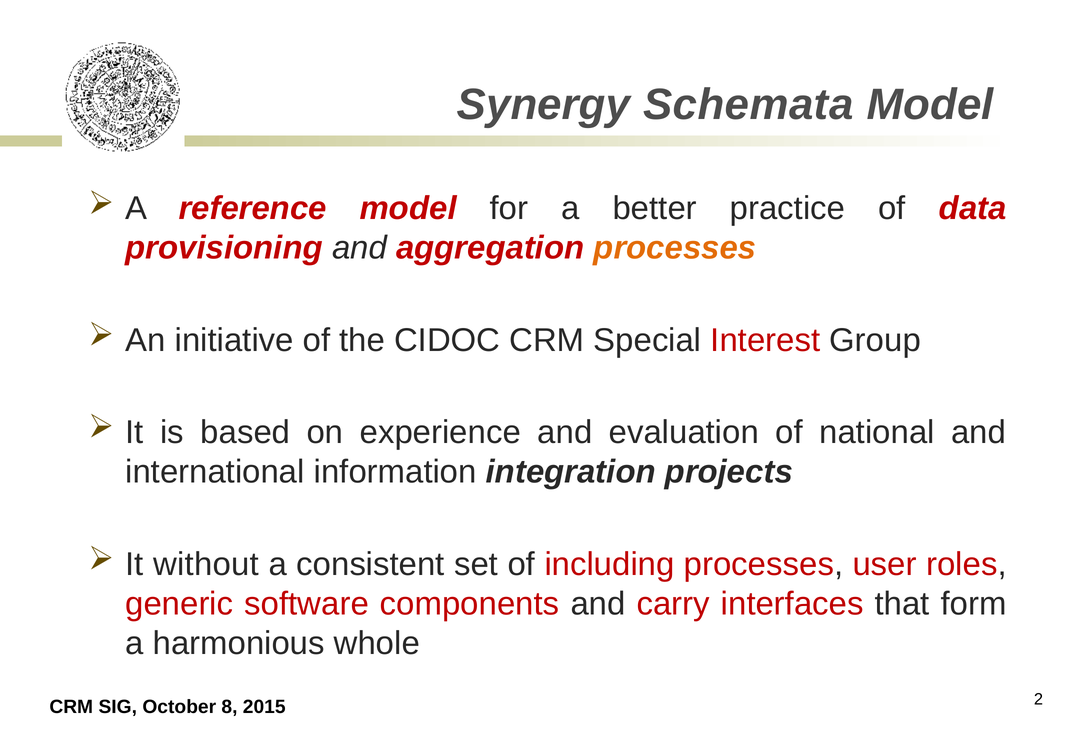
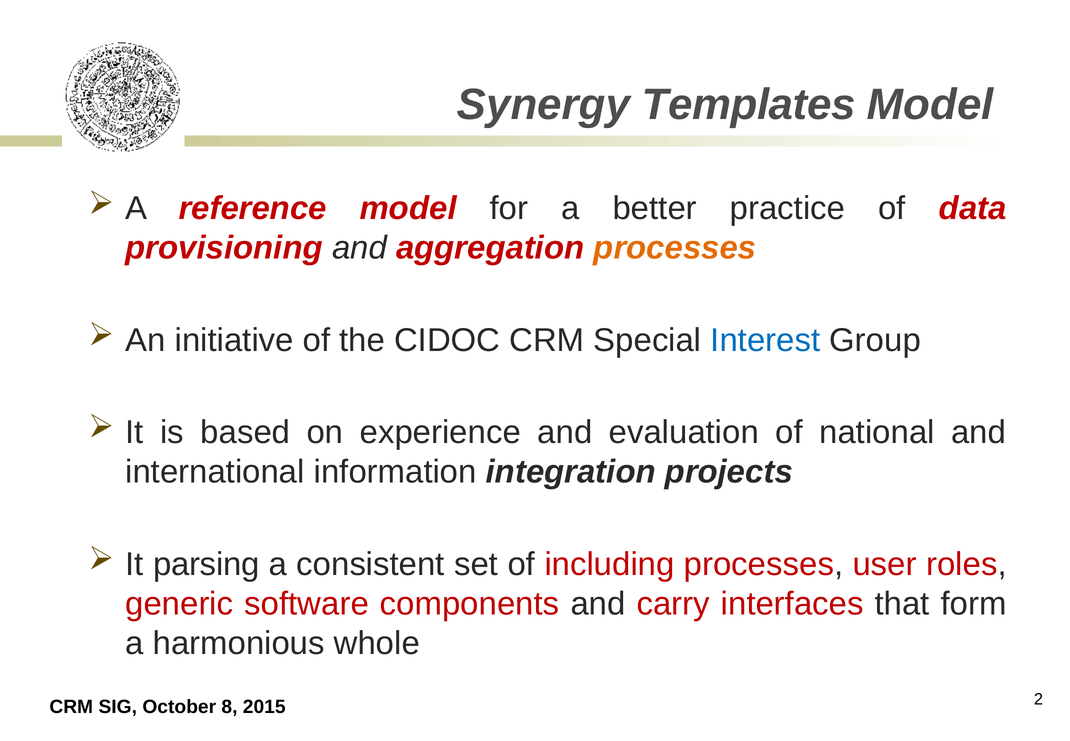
Schemata: Schemata -> Templates
Interest colour: red -> blue
without: without -> parsing
